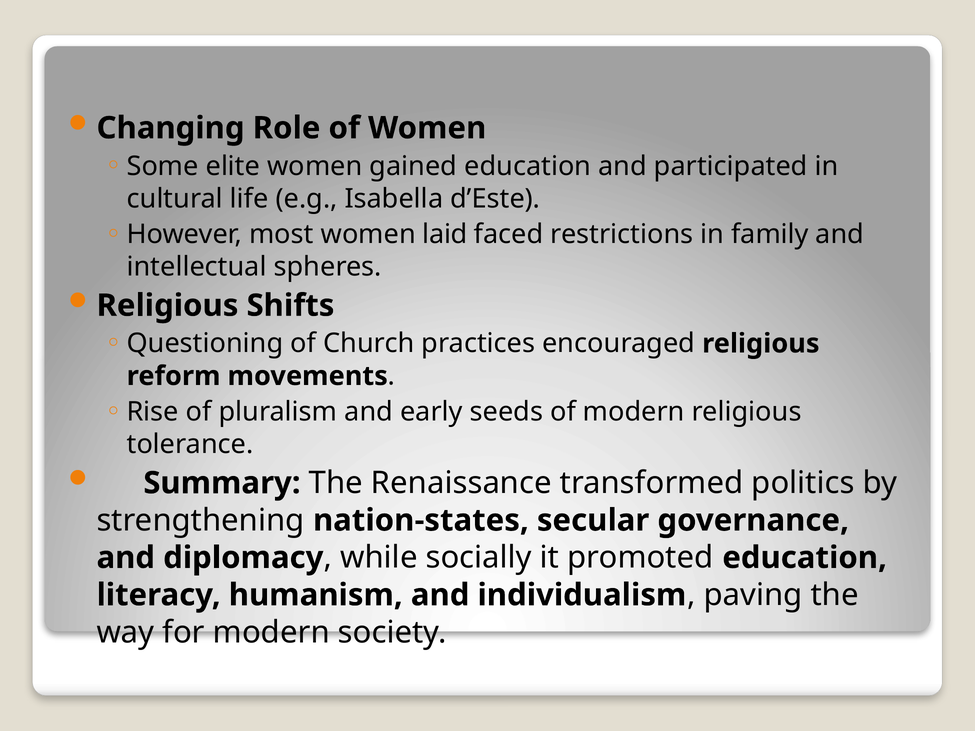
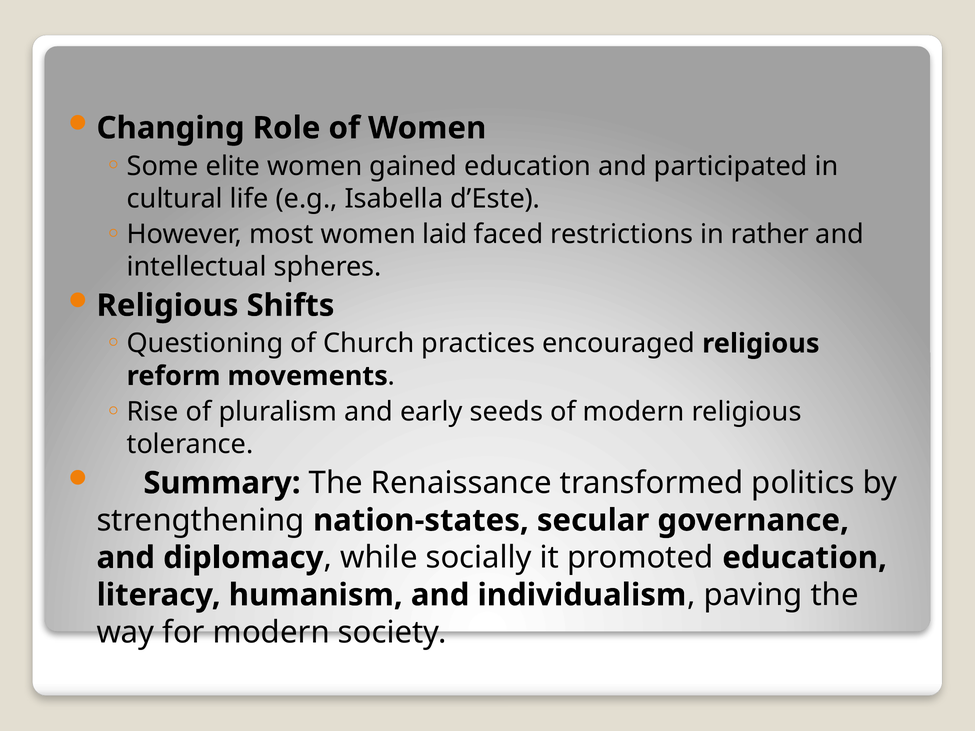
family: family -> rather
